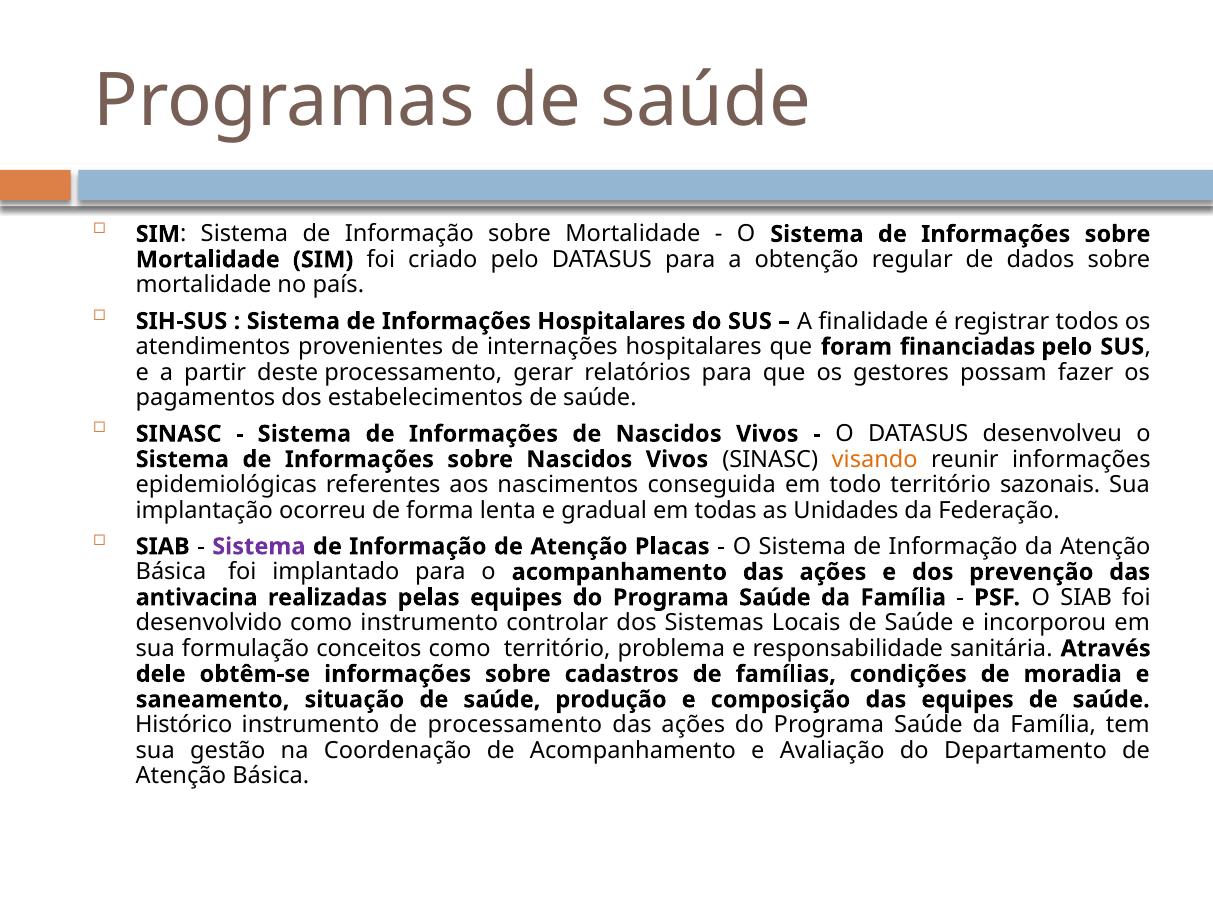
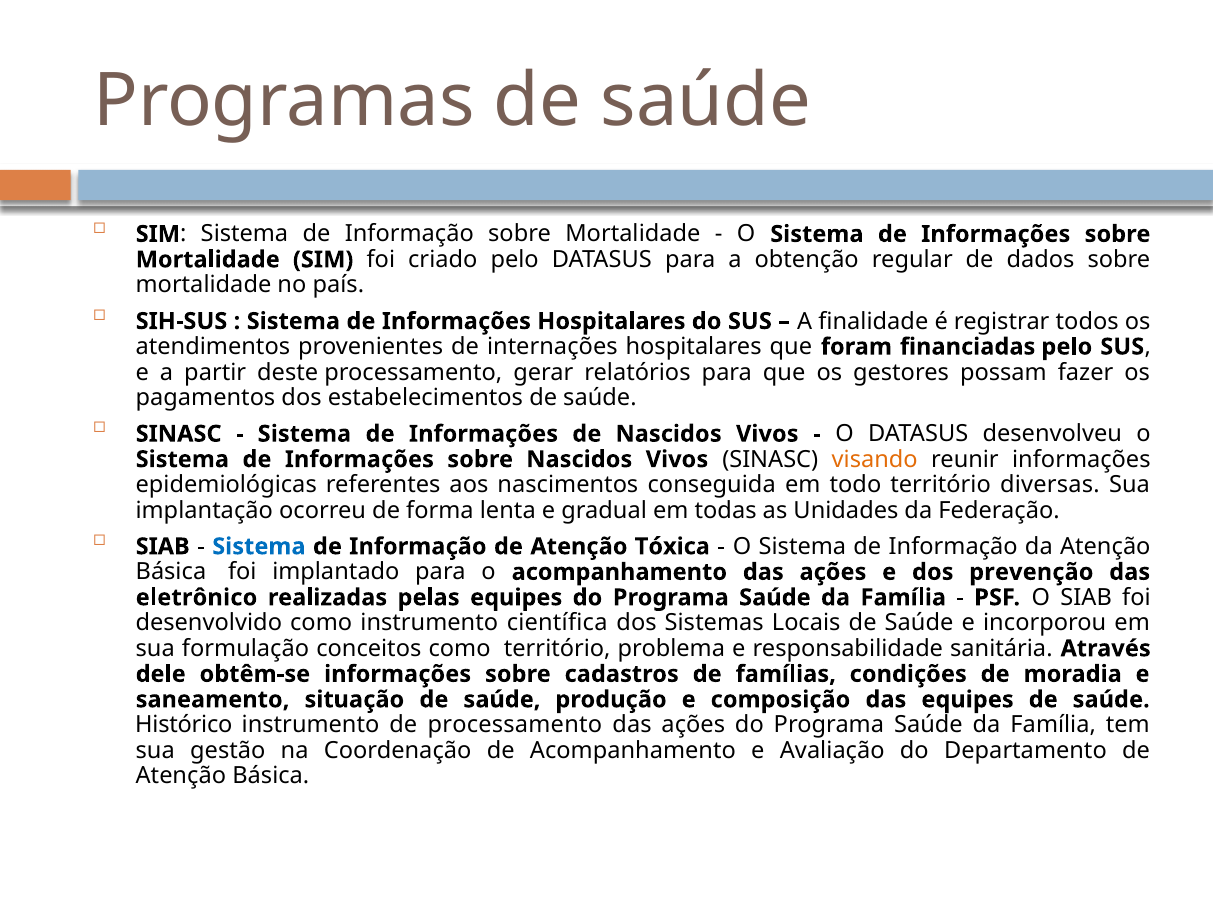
sazonais: sazonais -> diversas
Sistema at (259, 546) colour: purple -> blue
Placas: Placas -> Tóxica
antivacina: antivacina -> eletrônico
controlar: controlar -> científica
